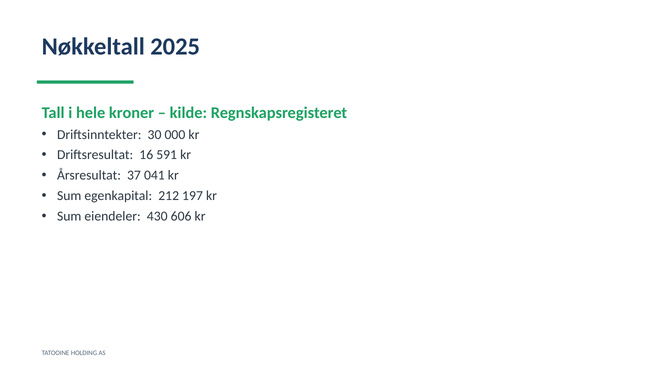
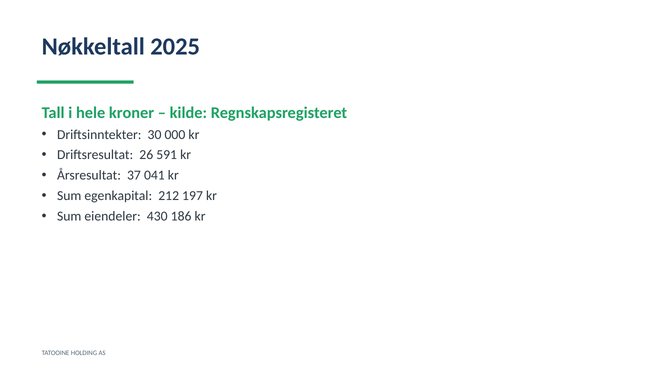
16: 16 -> 26
606: 606 -> 186
